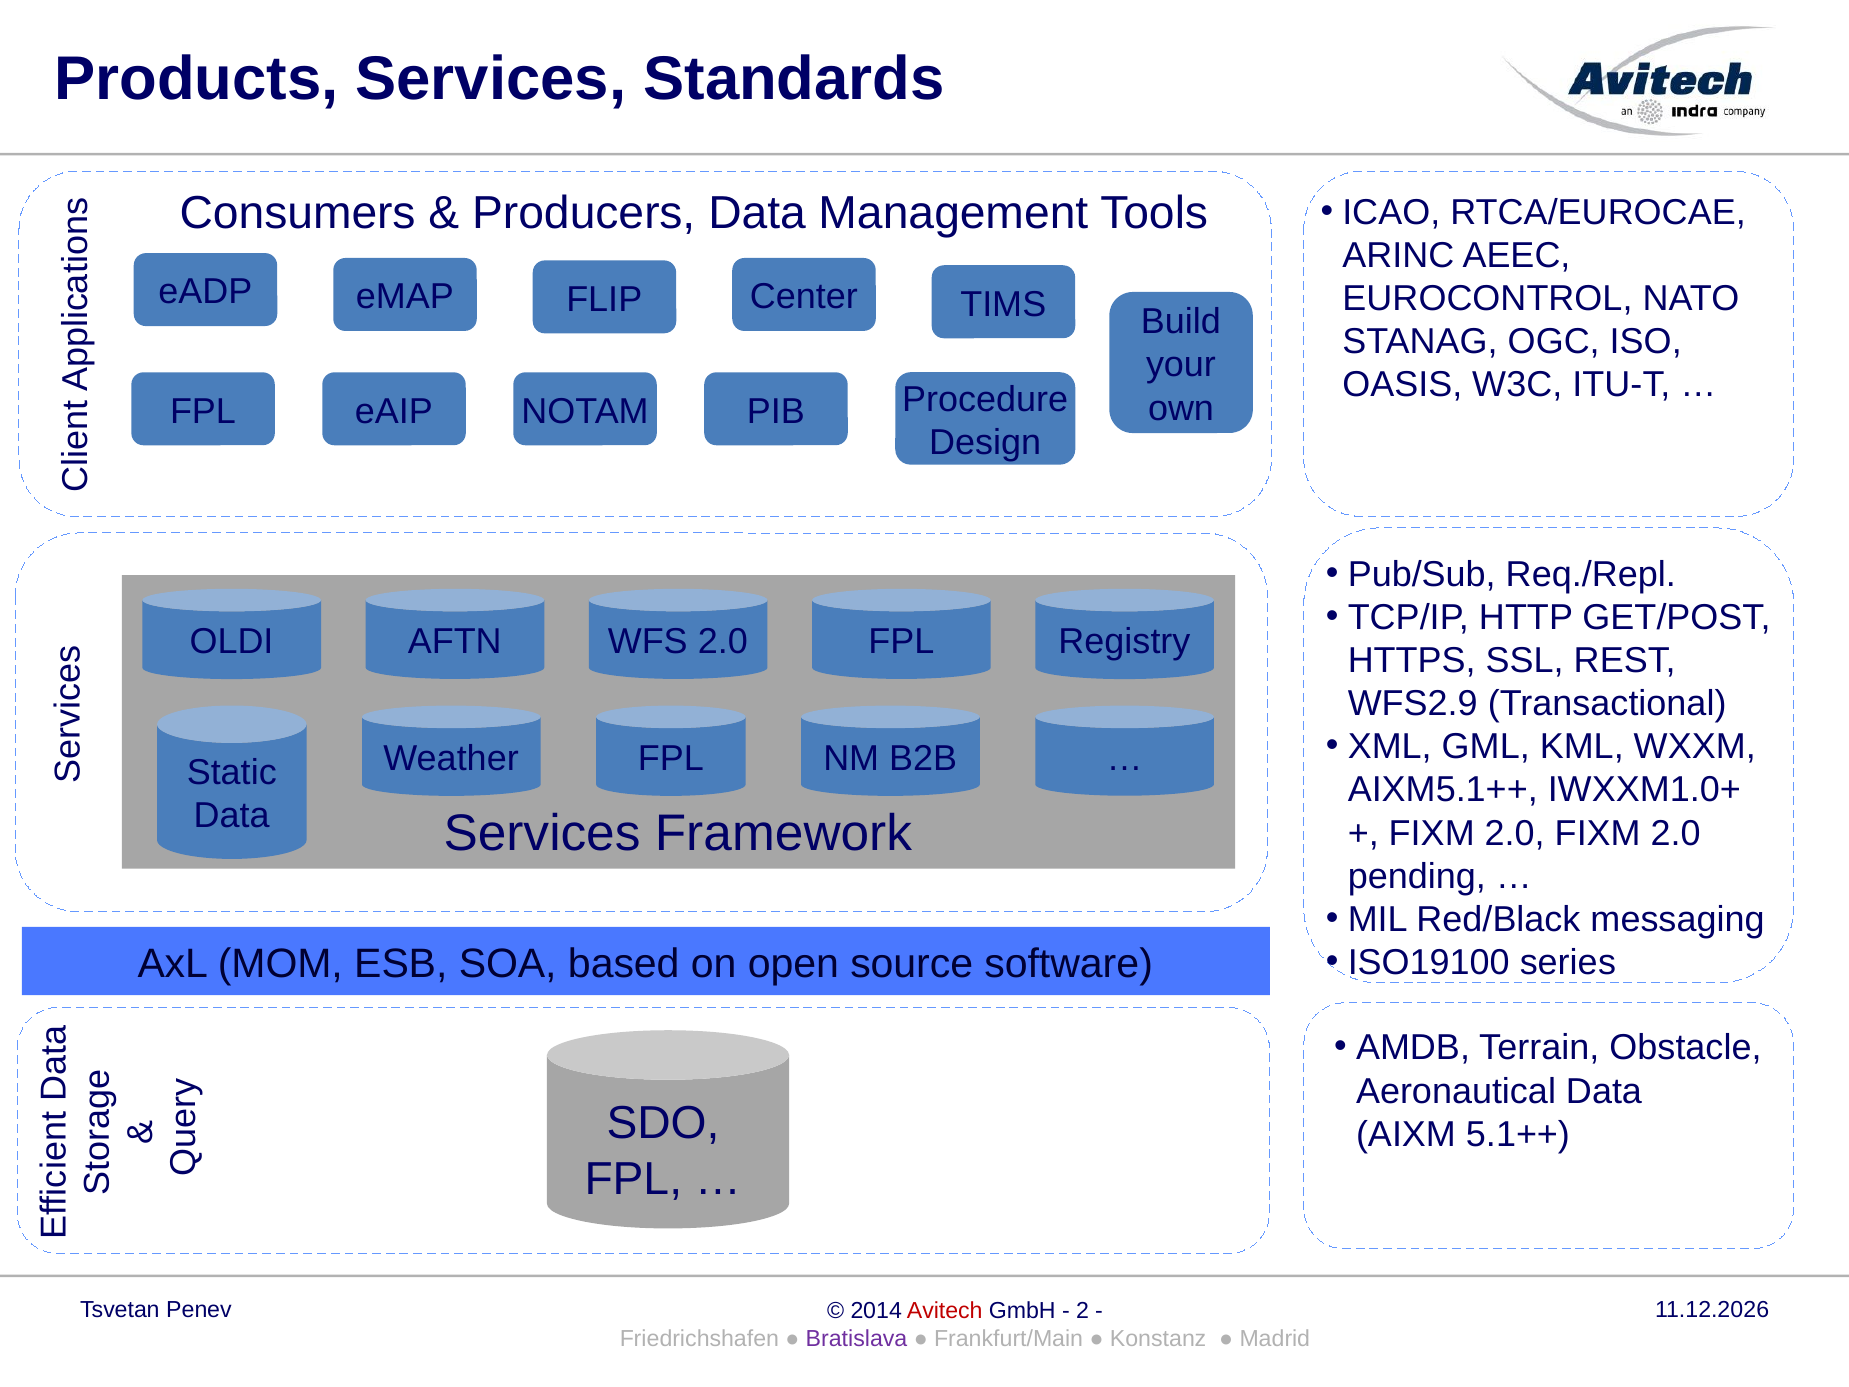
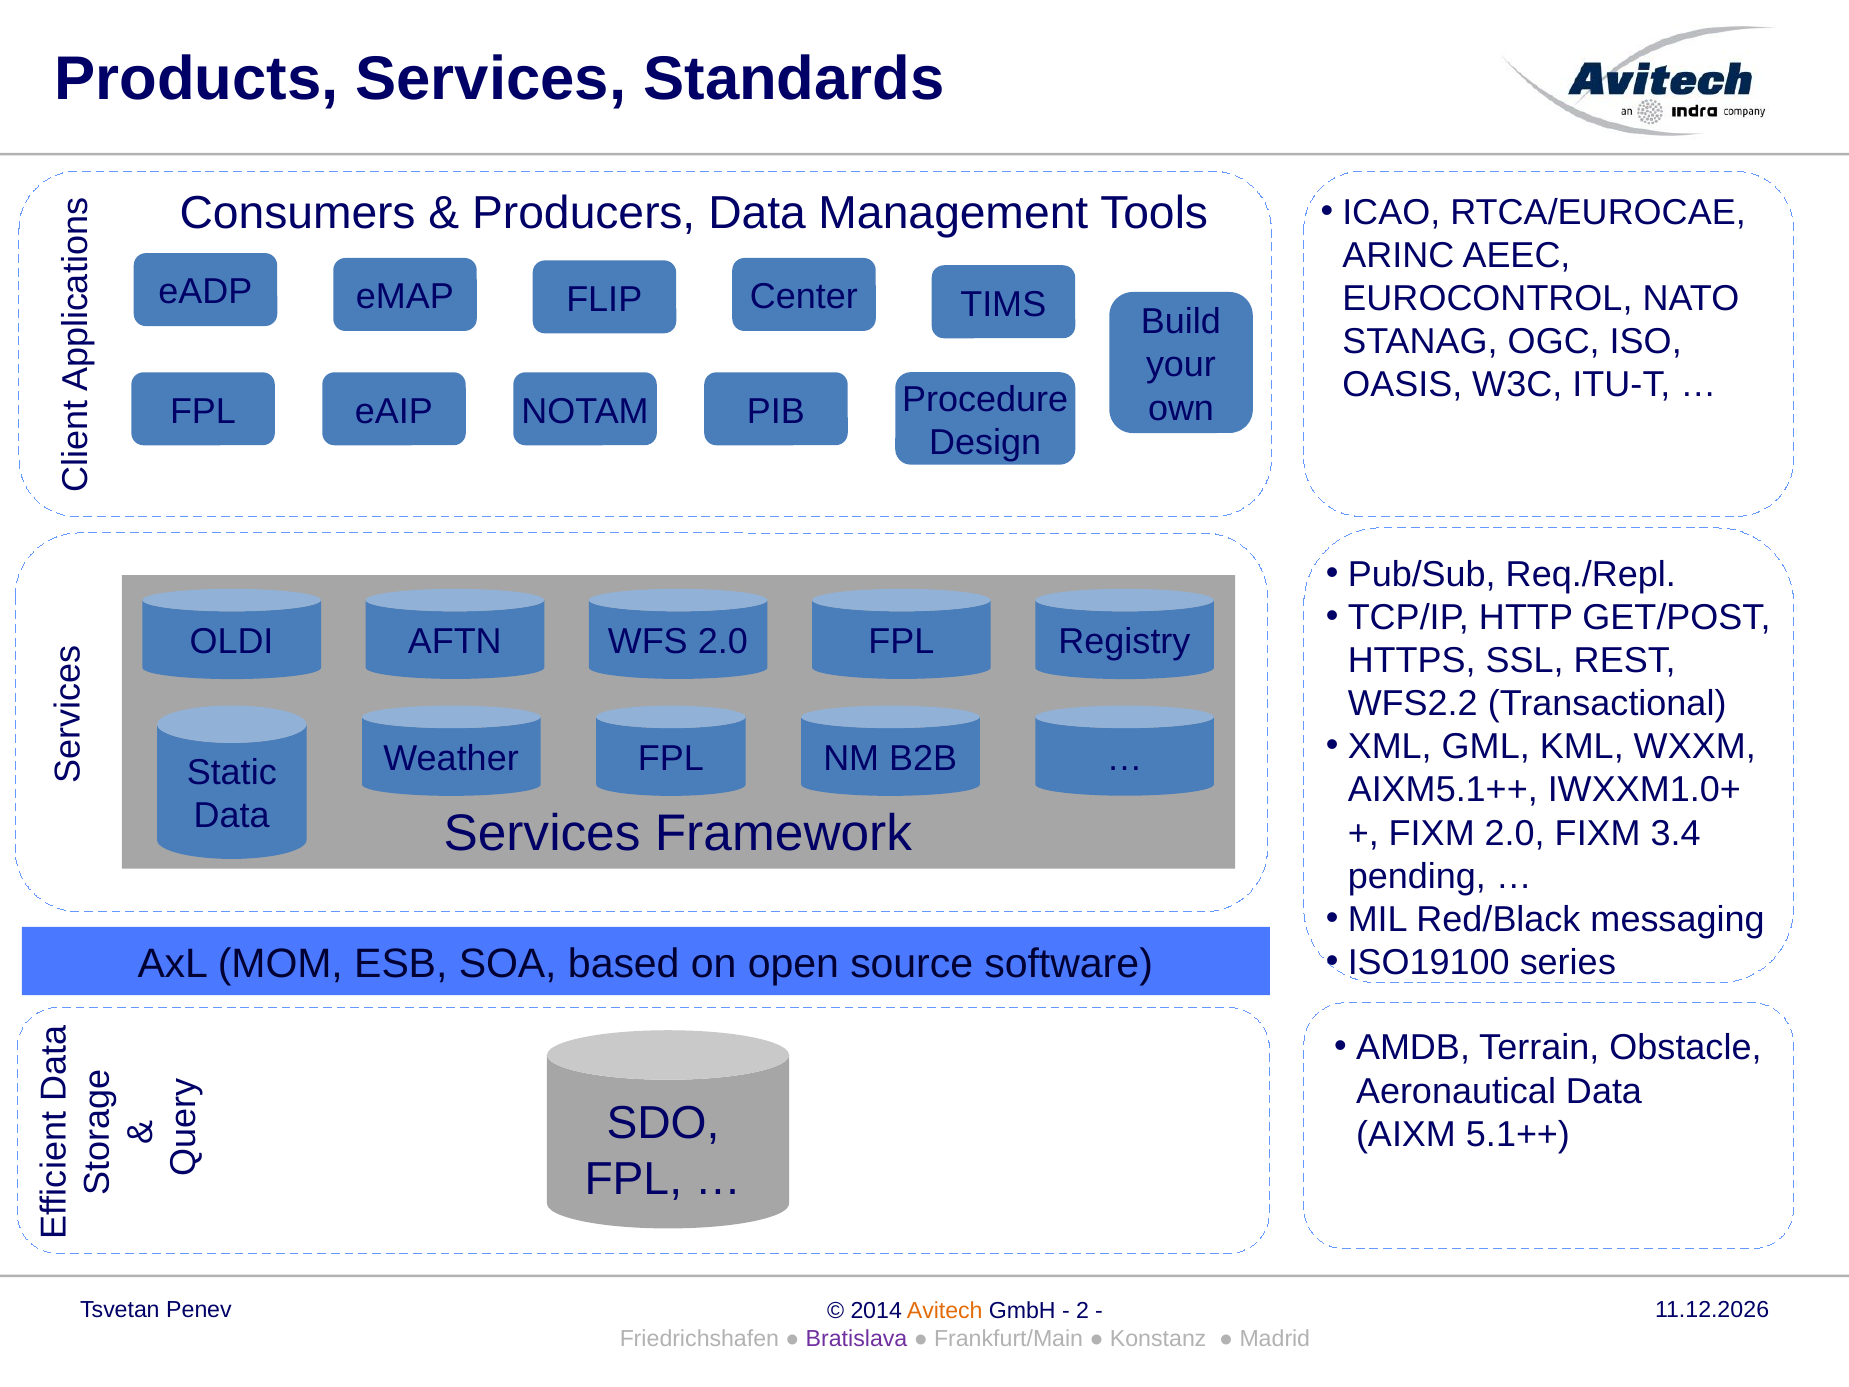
WFS2.9: WFS2.9 -> WFS2.2
2.0 FIXM 2.0: 2.0 -> 3.4
Avitech colour: red -> orange
